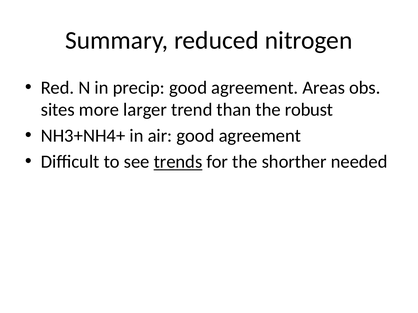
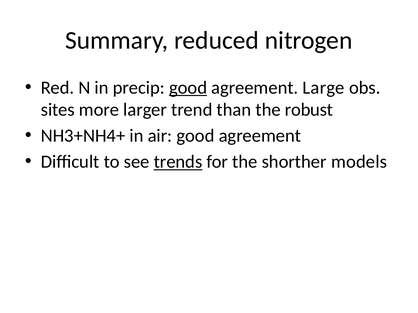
good at (188, 88) underline: none -> present
Areas: Areas -> Large
needed: needed -> models
